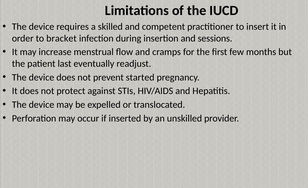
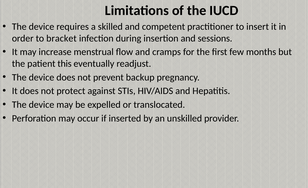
last: last -> this
started: started -> backup
